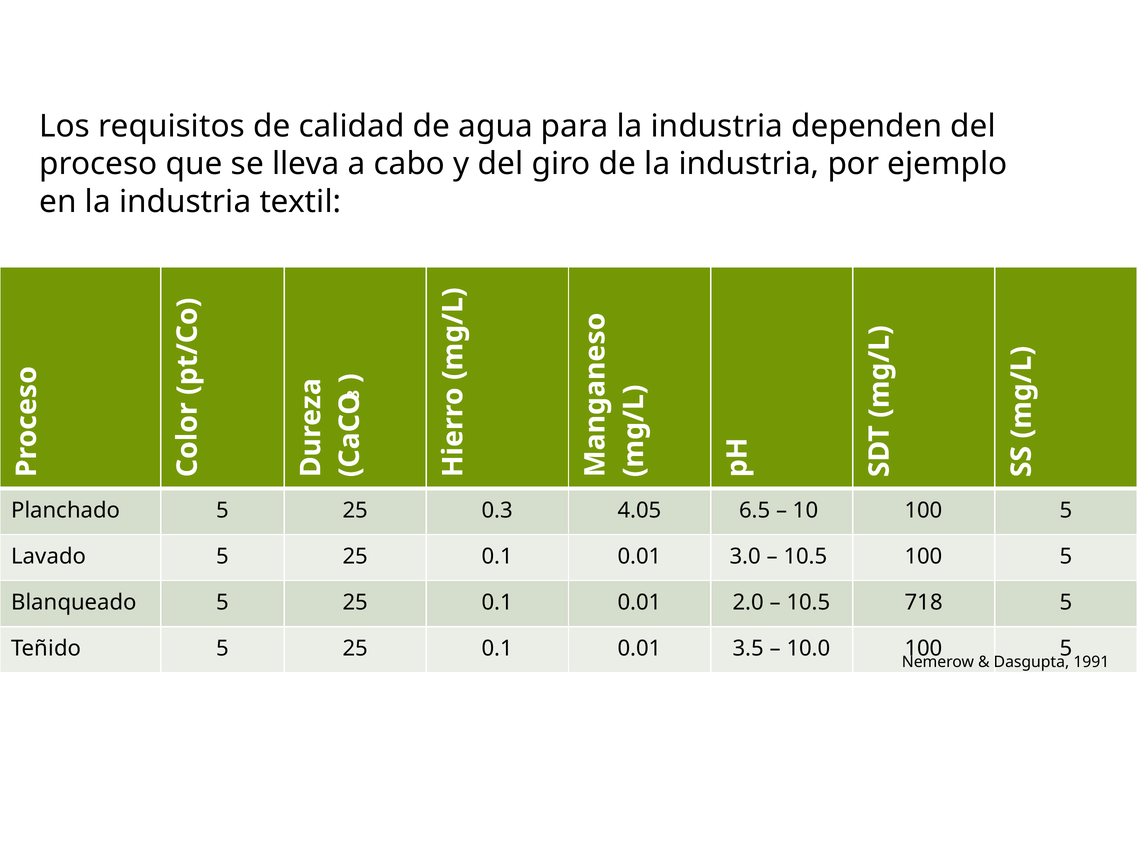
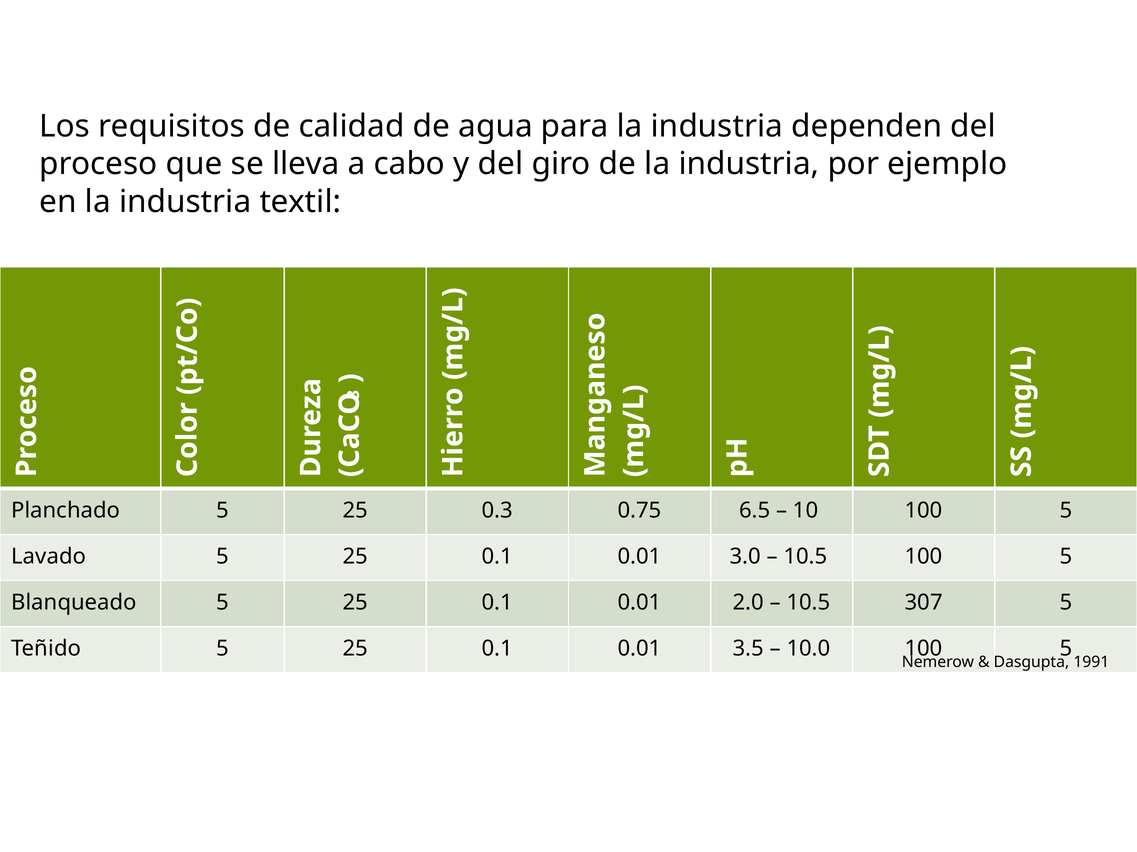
4.05: 4.05 -> 0.75
718: 718 -> 307
